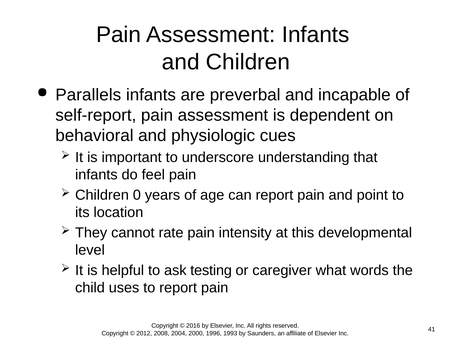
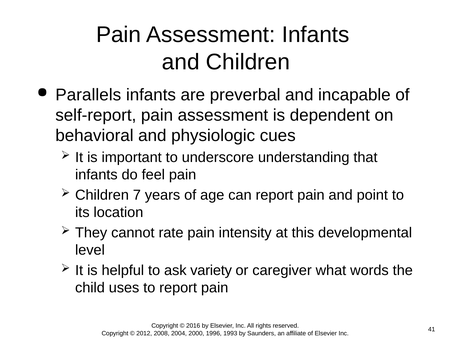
0: 0 -> 7
testing: testing -> variety
